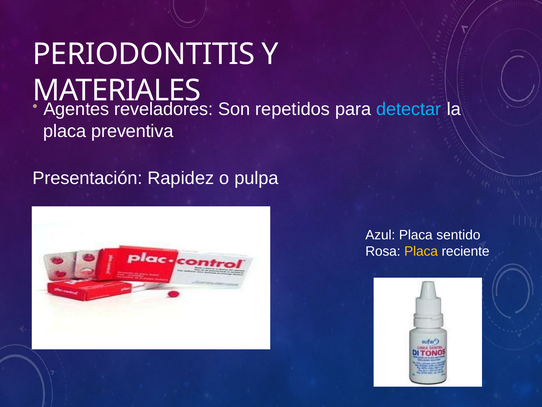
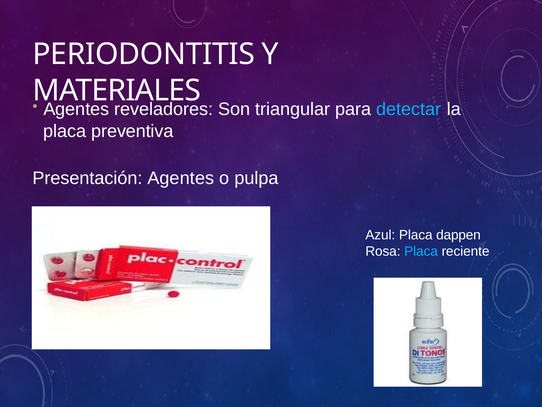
repetidos: repetidos -> triangular
Presentación Rapidez: Rapidez -> Agentes
sentido: sentido -> dappen
Placa at (421, 251) colour: yellow -> light blue
